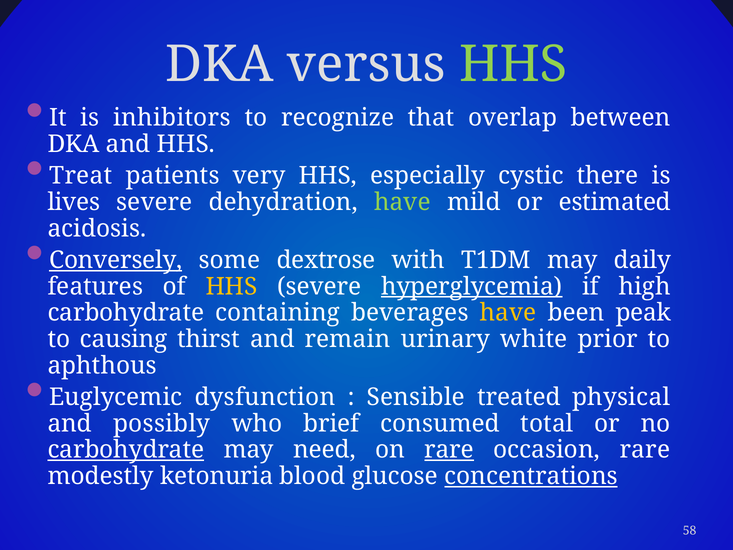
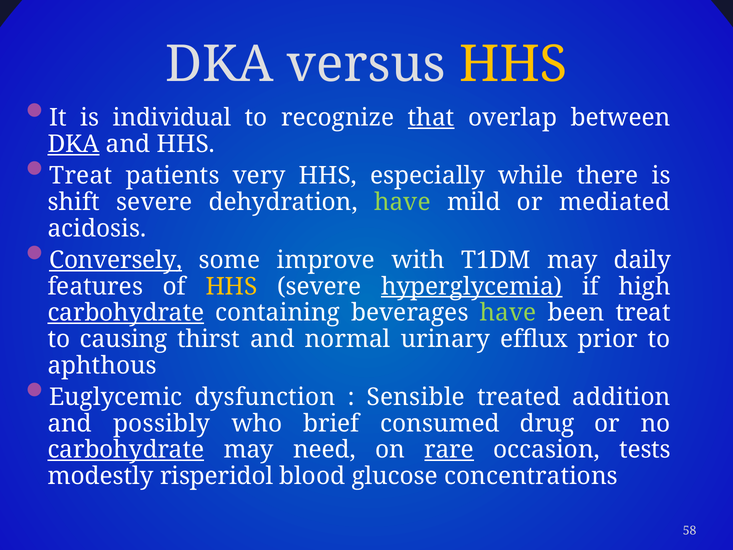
HHS at (513, 65) colour: light green -> yellow
inhibitors: inhibitors -> individual
that underline: none -> present
DKA at (74, 144) underline: none -> present
cystic: cystic -> while
lives: lives -> shift
estimated: estimated -> mediated
dextrose: dextrose -> improve
carbohydrate at (126, 313) underline: none -> present
have at (508, 313) colour: yellow -> light green
been peak: peak -> treat
remain: remain -> normal
white: white -> efﬂux
physical: physical -> addition
total: total -> drug
occasion rare: rare -> tests
ketonuria: ketonuria -> risperidol
concentrations underline: present -> none
